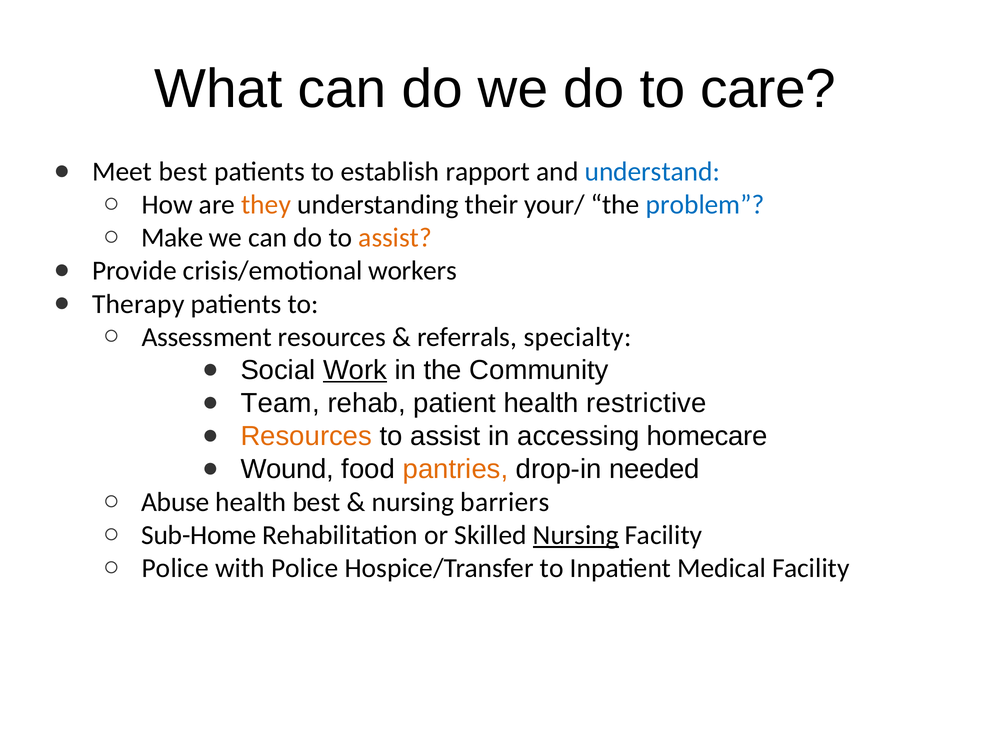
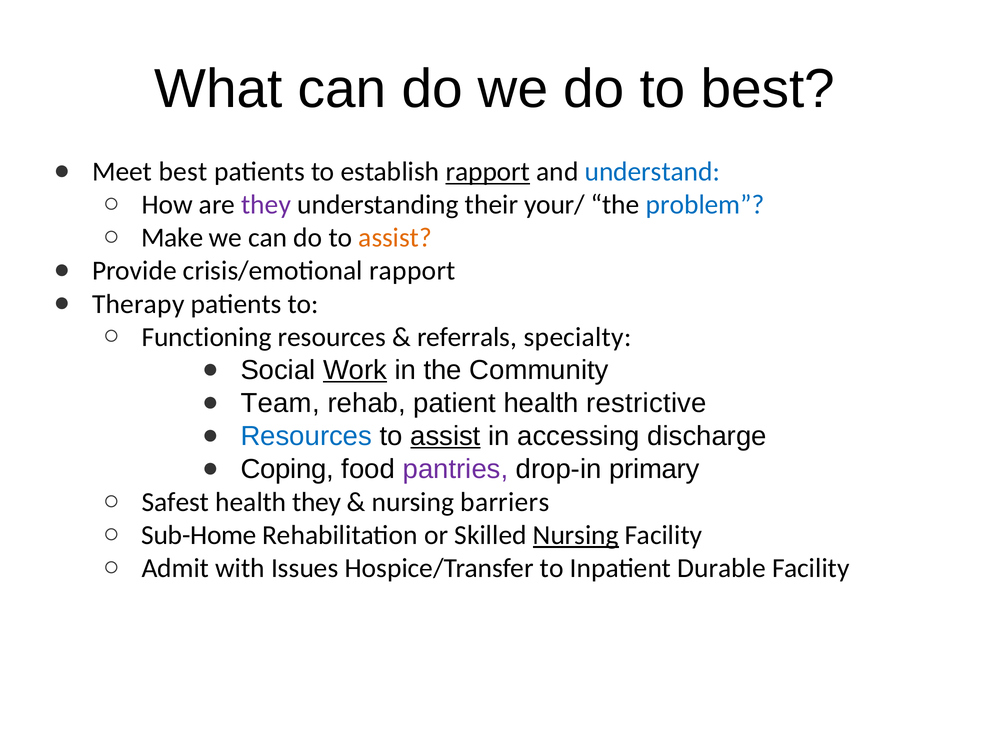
to care: care -> best
rapport at (488, 172) underline: none -> present
they at (266, 205) colour: orange -> purple
crisis/emotional workers: workers -> rapport
Assessment: Assessment -> Functioning
Resources at (306, 436) colour: orange -> blue
assist at (445, 436) underline: none -> present
homecare: homecare -> discharge
Wound: Wound -> Coping
pantries colour: orange -> purple
needed: needed -> primary
Abuse: Abuse -> Safest
health best: best -> they
Police at (175, 569): Police -> Admit
with Police: Police -> Issues
Medical: Medical -> Durable
